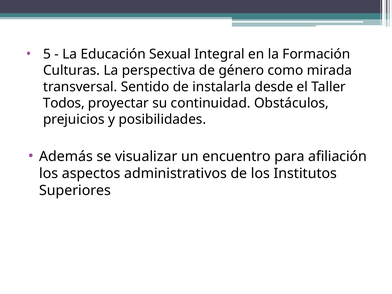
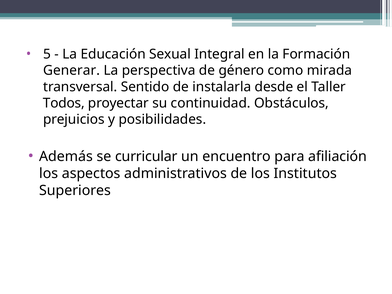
Culturas: Culturas -> Generar
visualizar: visualizar -> curricular
